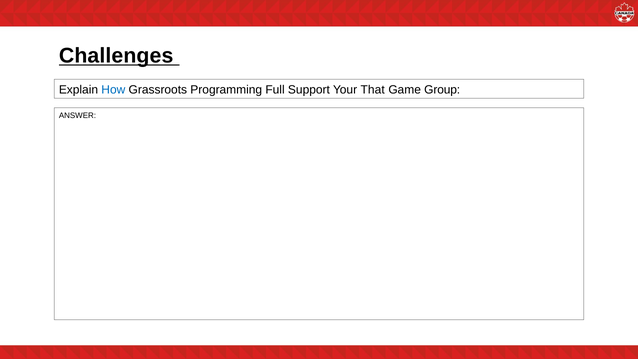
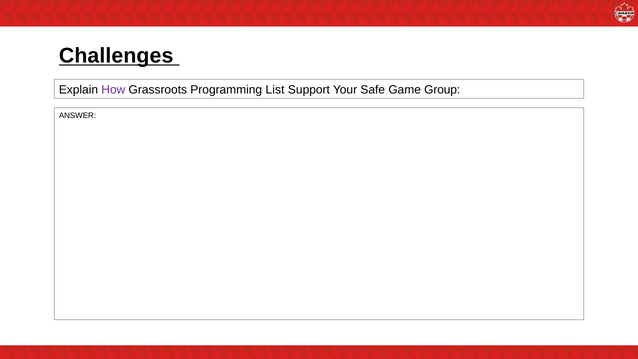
How colour: blue -> purple
Full: Full -> List
That: That -> Safe
